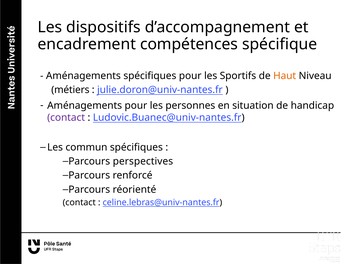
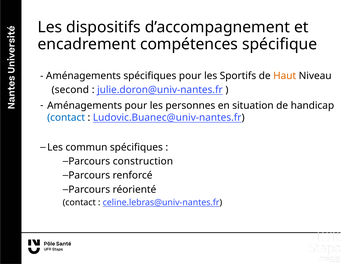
métiers: métiers -> second
contact at (66, 118) colour: purple -> blue
perspectives: perspectives -> construction
